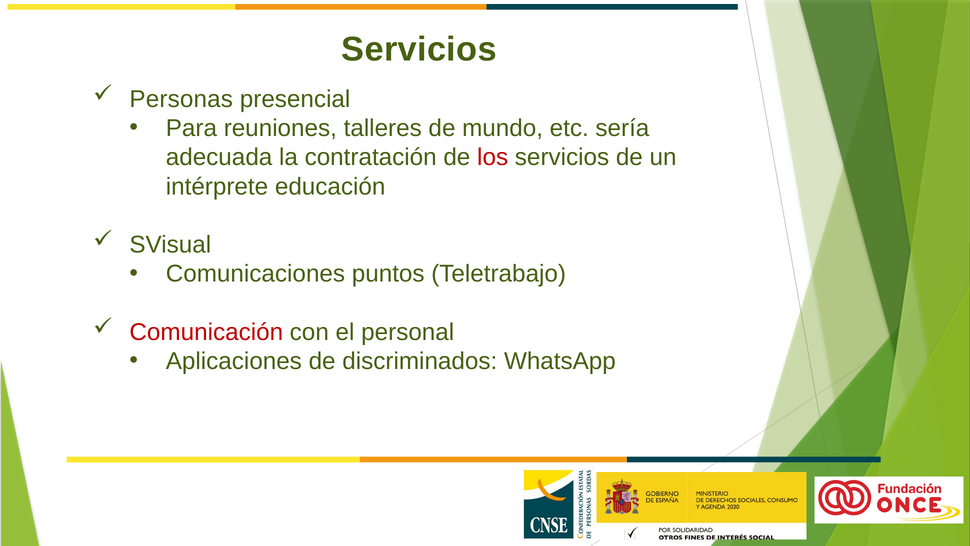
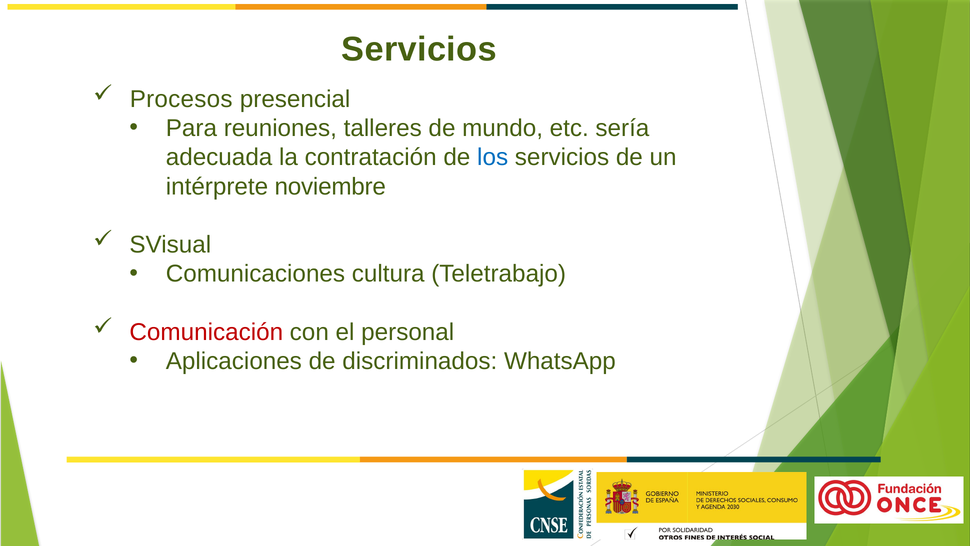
Personas: Personas -> Procesos
los colour: red -> blue
educación: educación -> noviembre
puntos: puntos -> cultura
